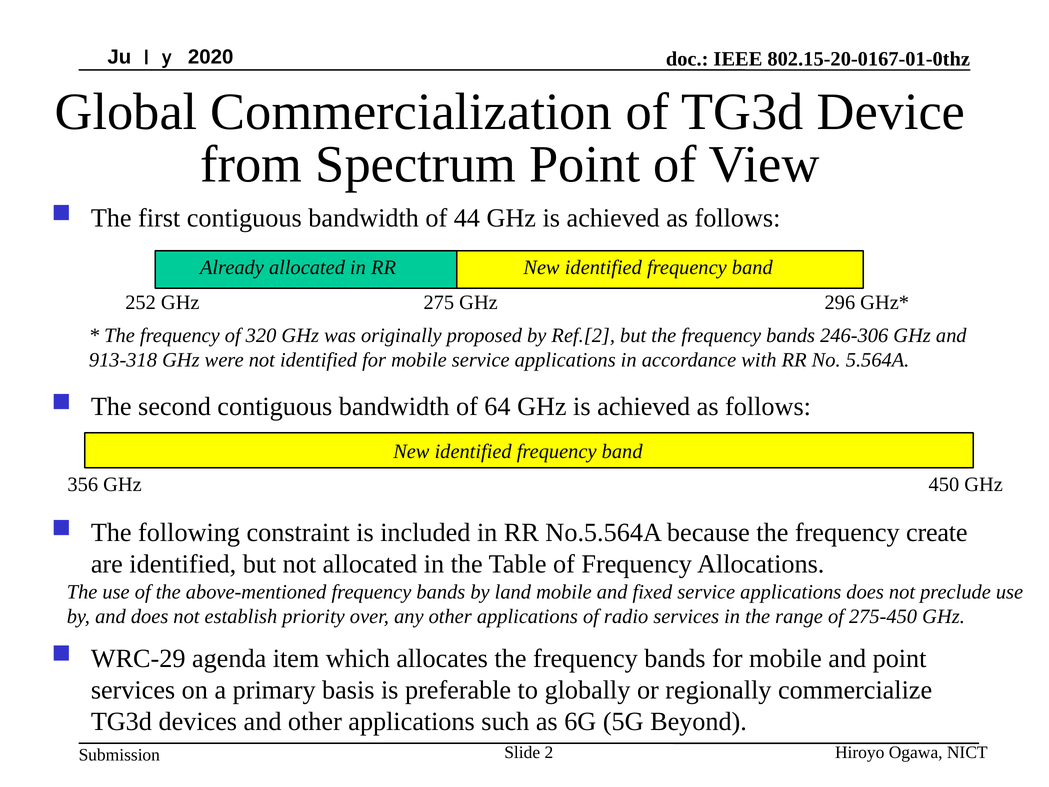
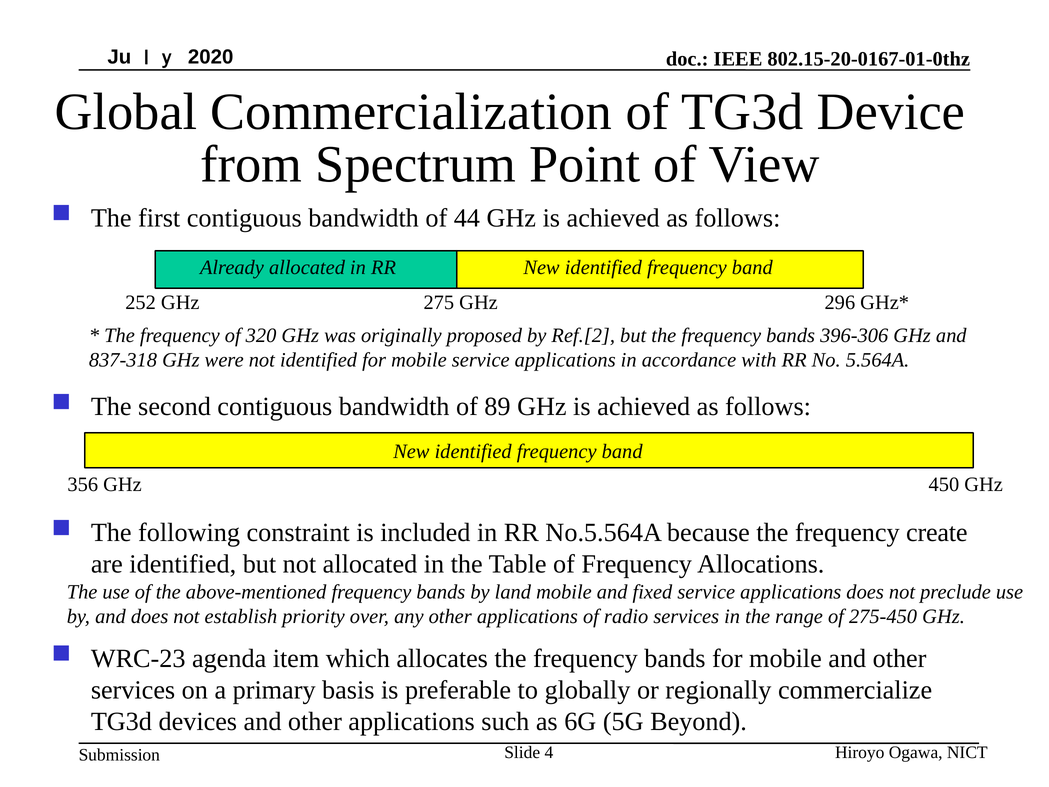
246-306: 246-306 -> 396-306
913-318: 913-318 -> 837-318
64: 64 -> 89
WRC-29: WRC-29 -> WRC-23
mobile and point: point -> other
2: 2 -> 4
